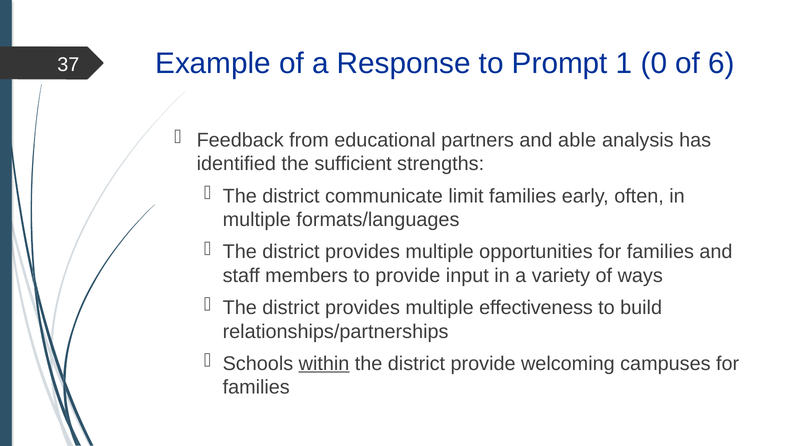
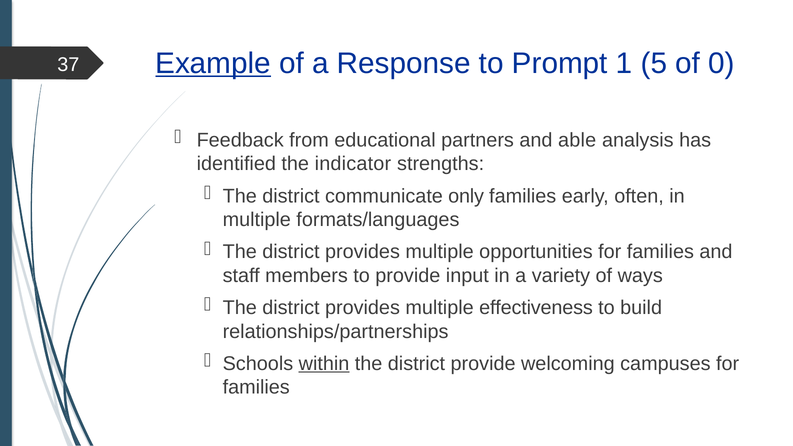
Example underline: none -> present
0: 0 -> 5
6: 6 -> 0
sufficient: sufficient -> indicator
limit: limit -> only
